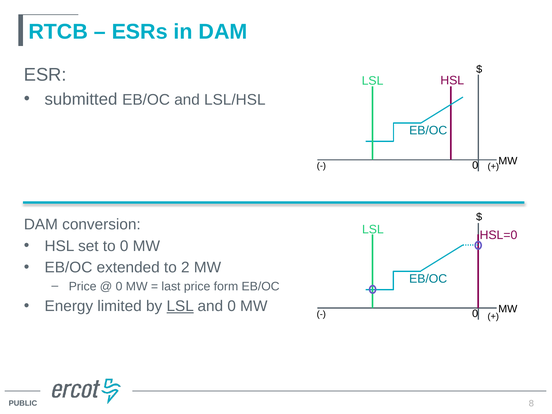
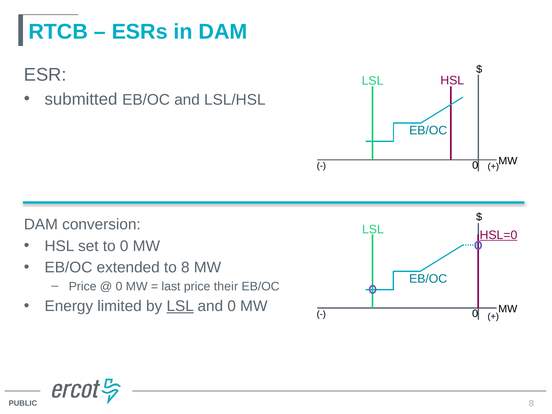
HSL=0 underline: none -> present
to 2: 2 -> 8
form: form -> their
